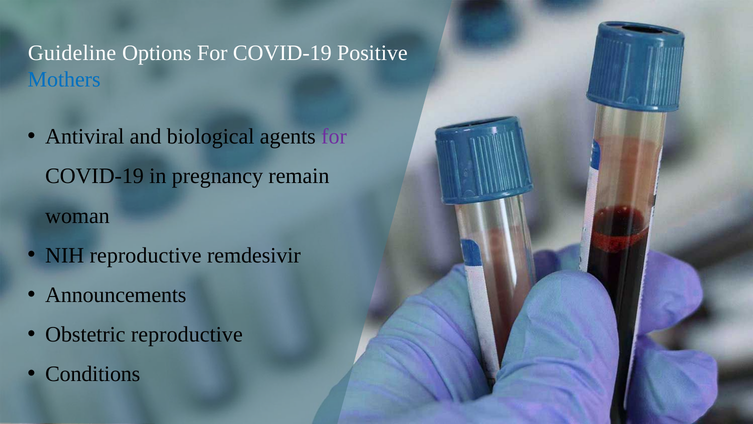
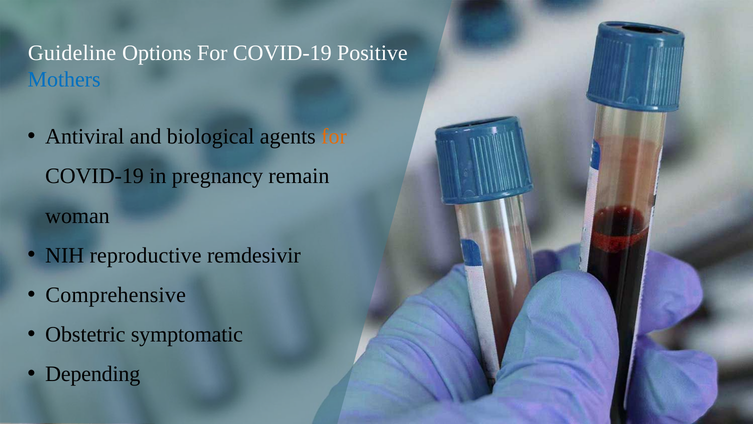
for at (334, 136) colour: purple -> orange
Announcements: Announcements -> Comprehensive
Obstetric reproductive: reproductive -> symptomatic
Conditions: Conditions -> Depending
